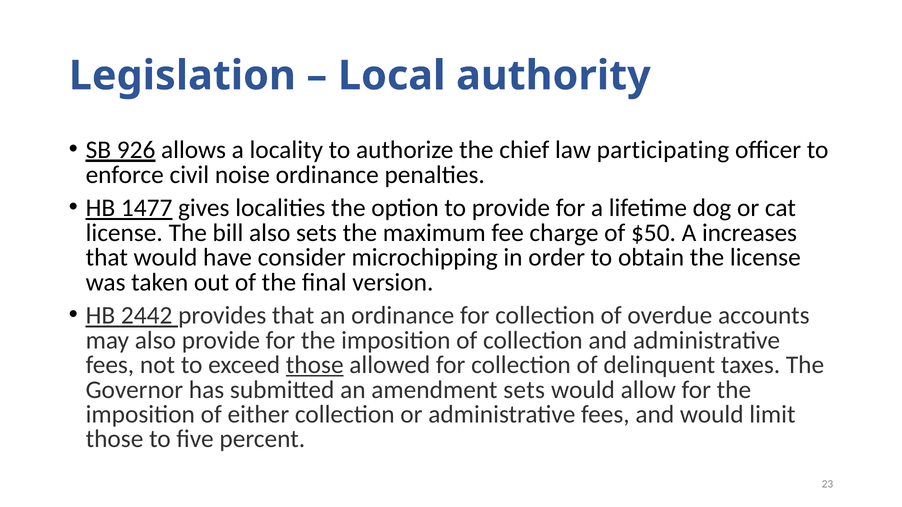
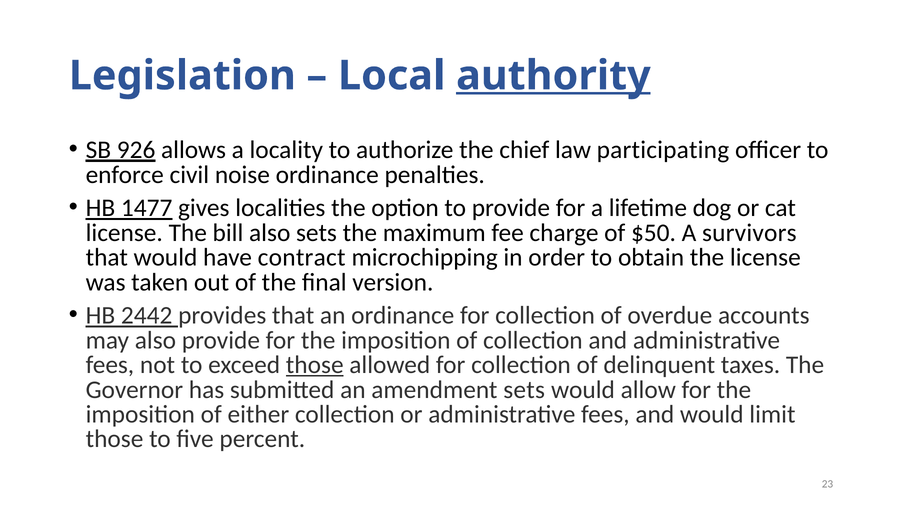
authority underline: none -> present
increases: increases -> survivors
consider: consider -> contract
